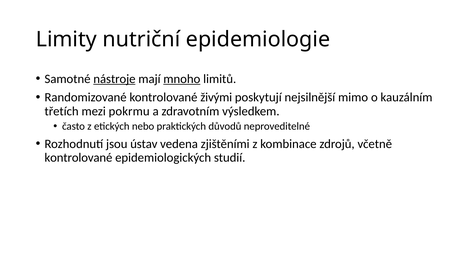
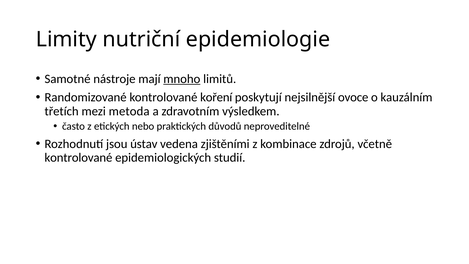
nástroje underline: present -> none
živými: živými -> koření
mimo: mimo -> ovoce
pokrmu: pokrmu -> metoda
